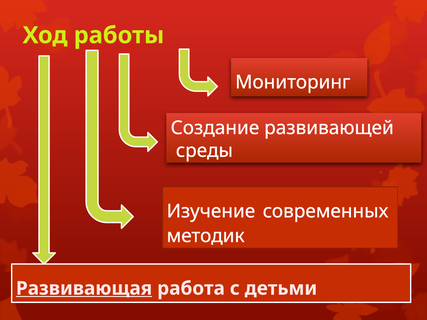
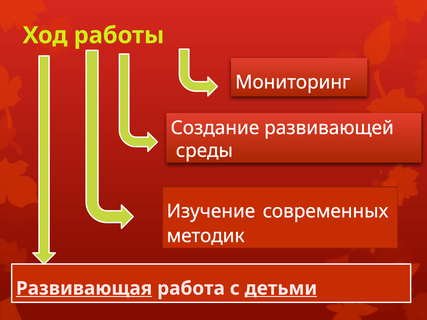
детьми underline: none -> present
